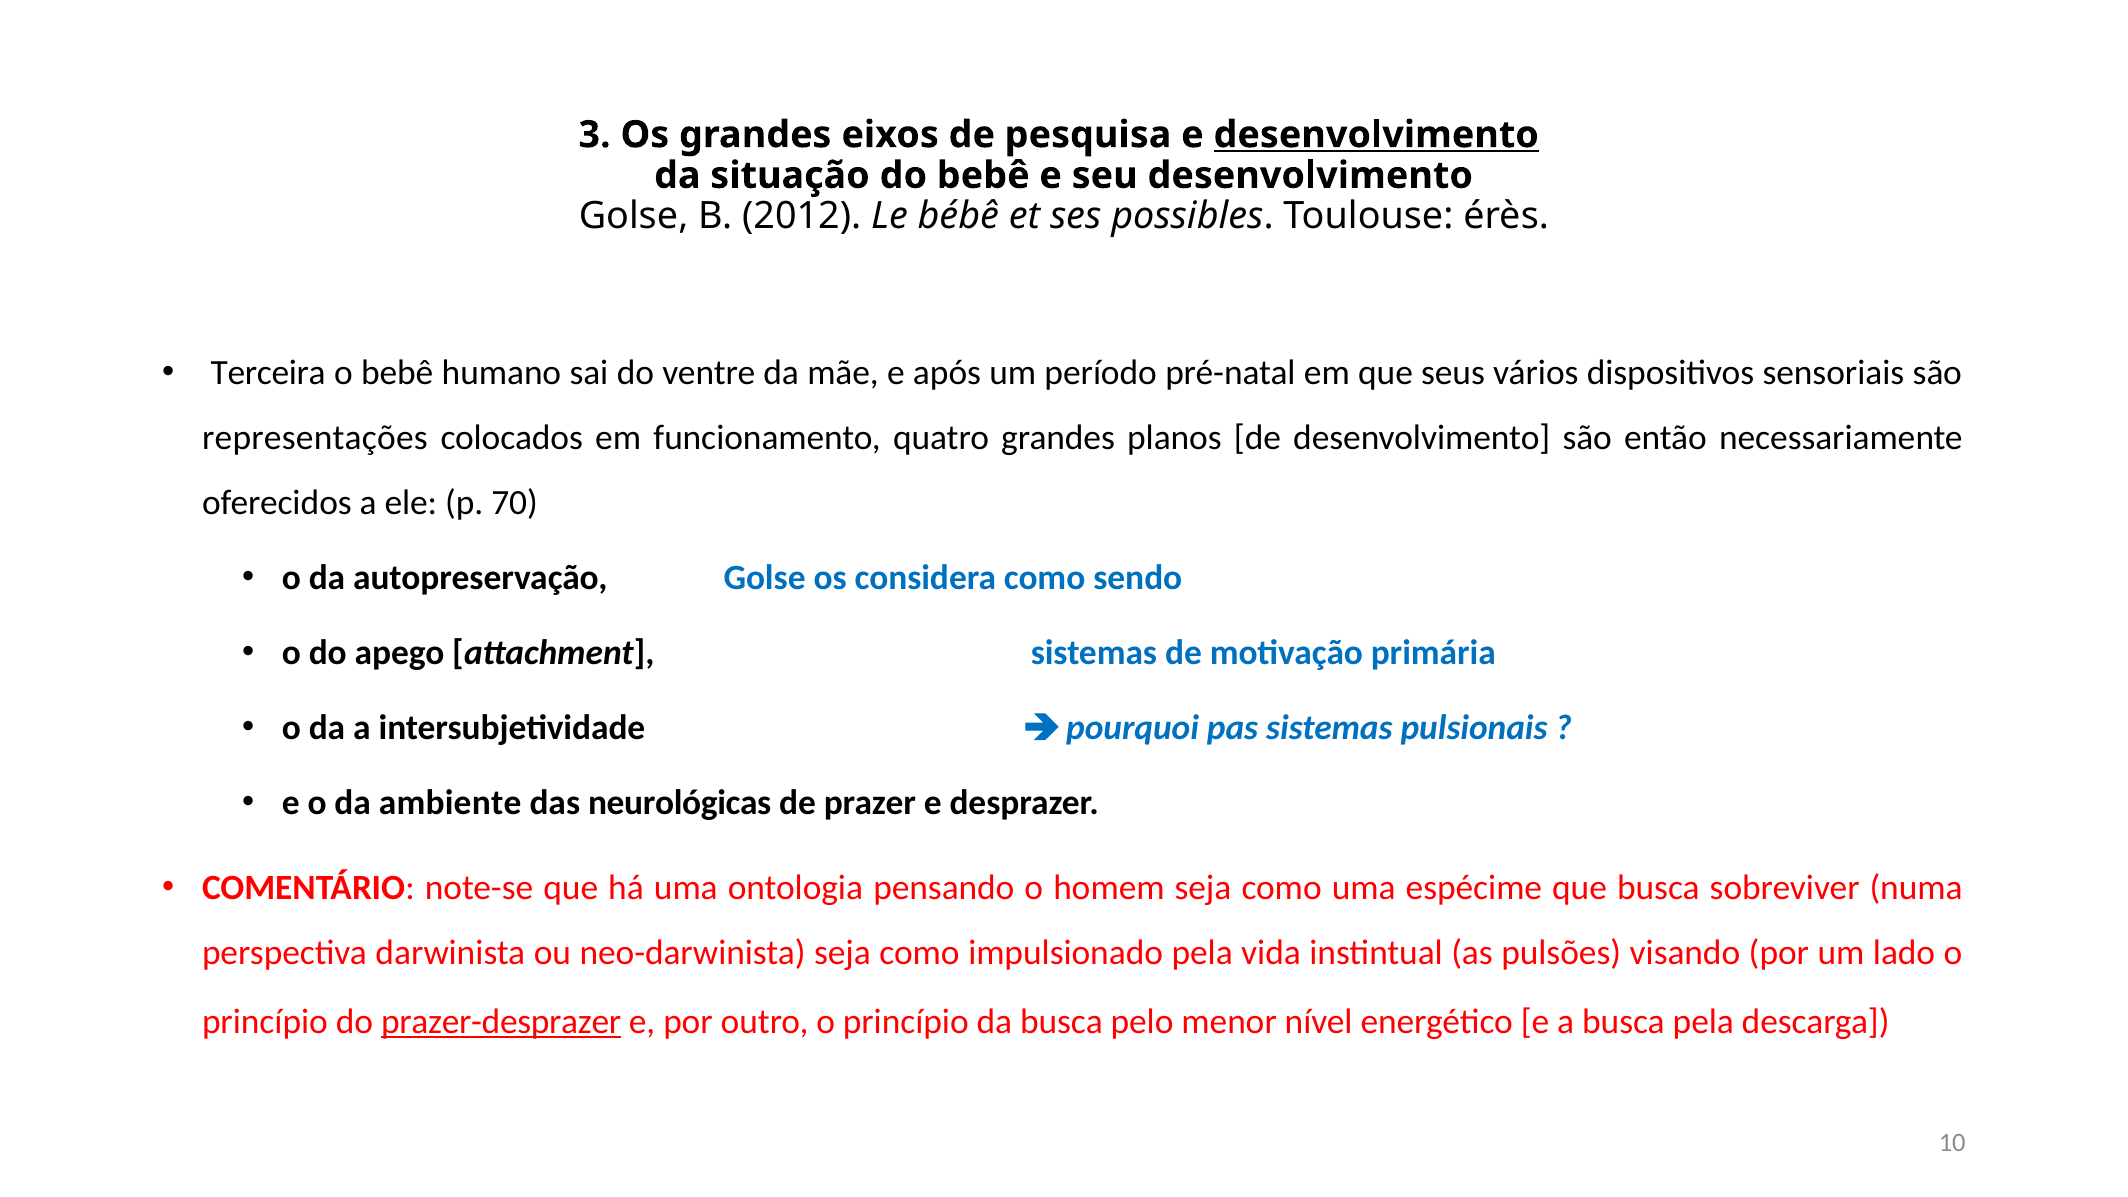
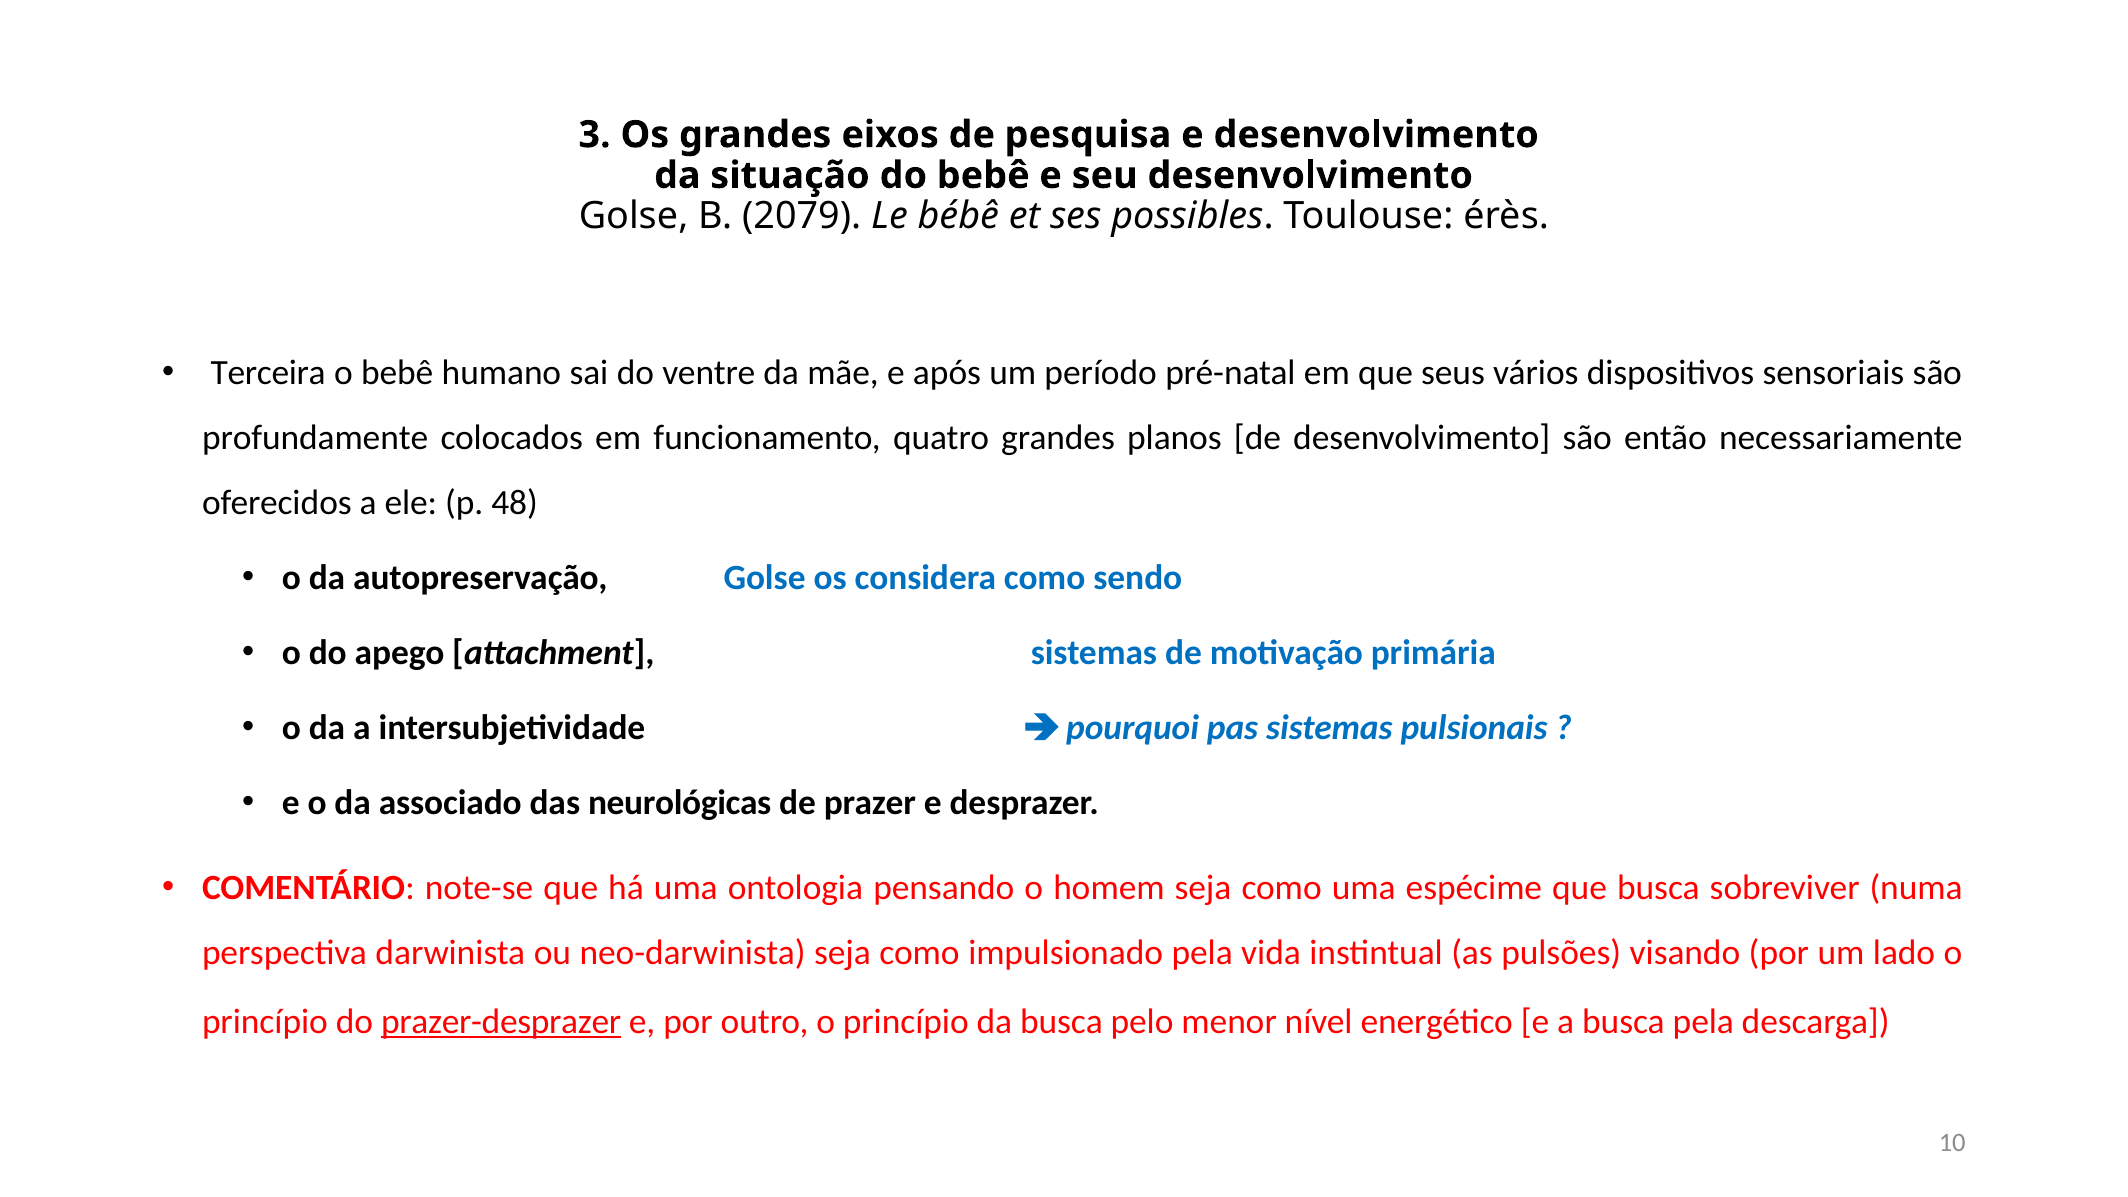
desenvolvimento at (1376, 135) underline: present -> none
2012: 2012 -> 2079
representações: representações -> profundamente
70: 70 -> 48
ambiente: ambiente -> associado
